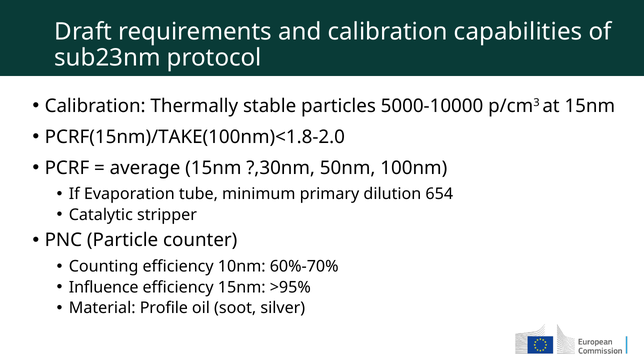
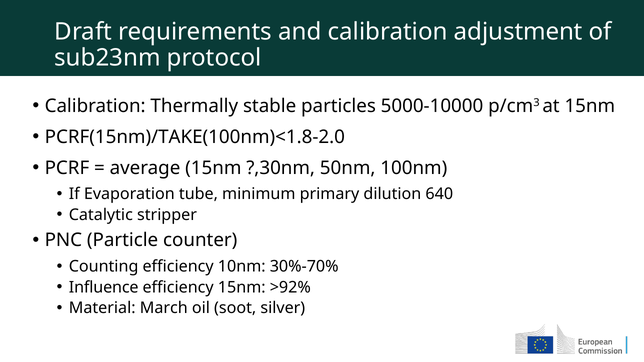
capabilities: capabilities -> adjustment
654: 654 -> 640
60%-70%: 60%-70% -> 30%-70%
>95%: >95% -> >92%
Profile: Profile -> March
